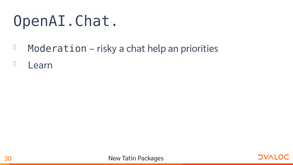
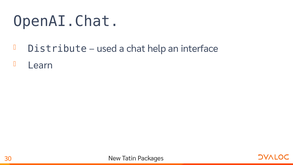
Moderation: Moderation -> Distribute
risky: risky -> used
priorities: priorities -> interface
